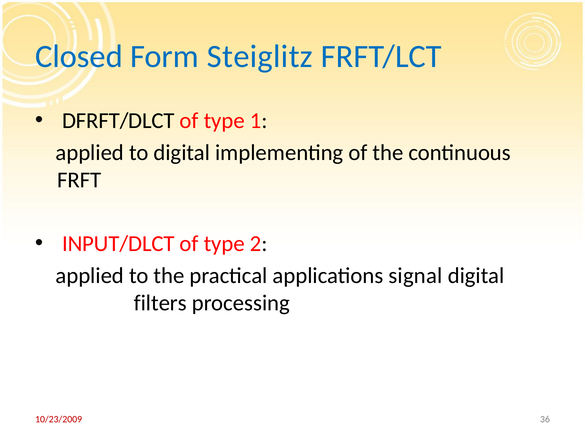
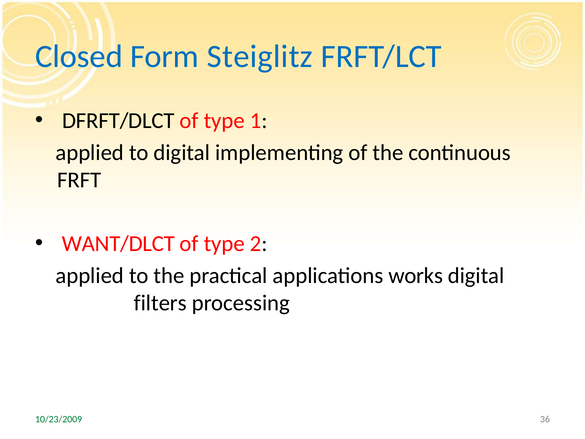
INPUT/DLCT: INPUT/DLCT -> WANT/DLCT
signal: signal -> works
10/23/2009 colour: red -> green
